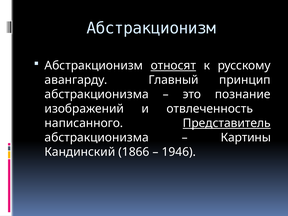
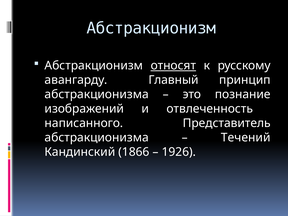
Представитель underline: present -> none
Картины: Картины -> Течений
1946: 1946 -> 1926
